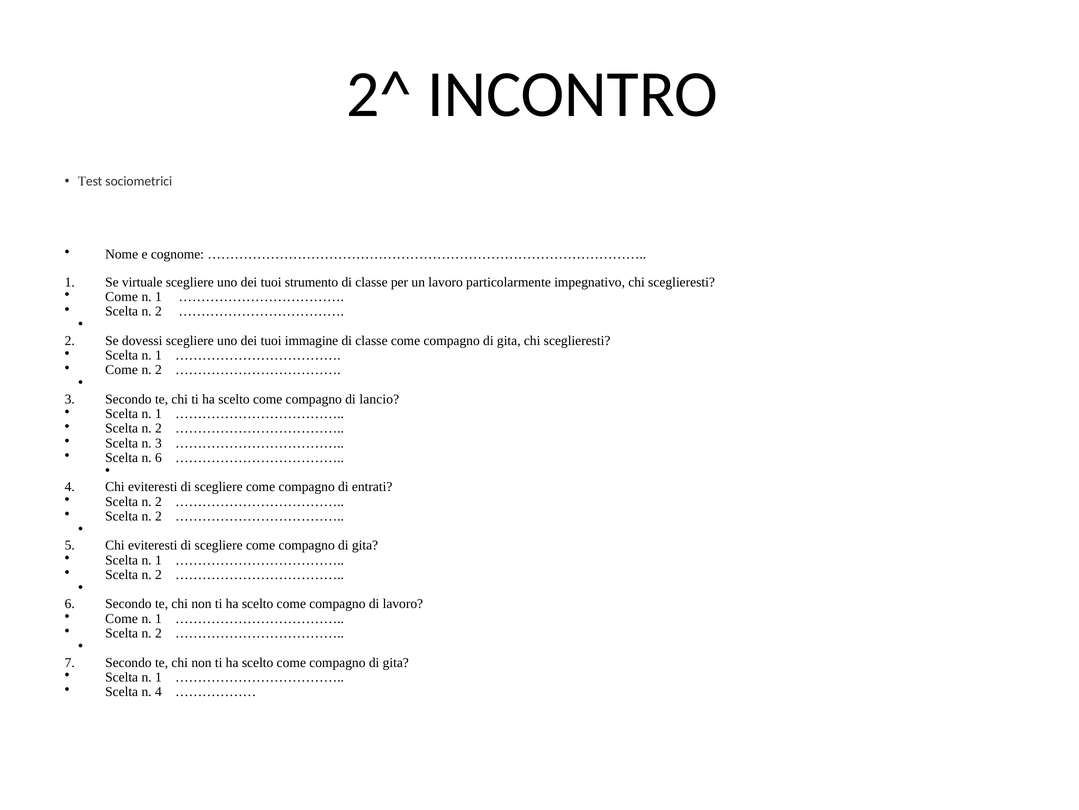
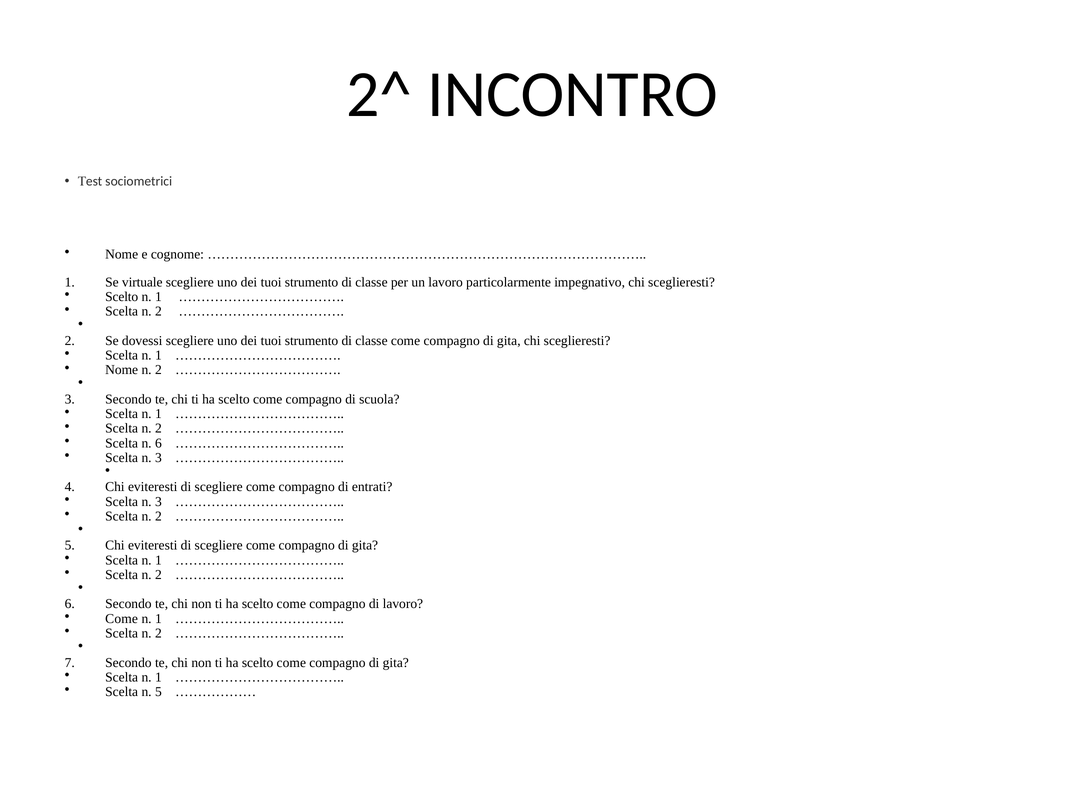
Come at (122, 297): Come -> Scelto
immagine at (312, 340): immagine -> strumento
Come at (122, 370): Come -> Nome
lancio: lancio -> scuola
n 3: 3 -> 6
6 at (158, 457): 6 -> 3
2 at (158, 501): 2 -> 3
n 4: 4 -> 5
